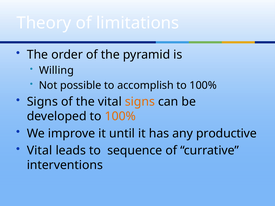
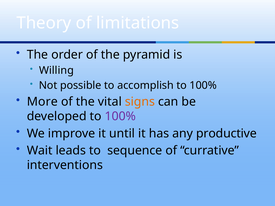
Signs at (42, 102): Signs -> More
100% at (120, 116) colour: orange -> purple
Vital at (40, 151): Vital -> Wait
